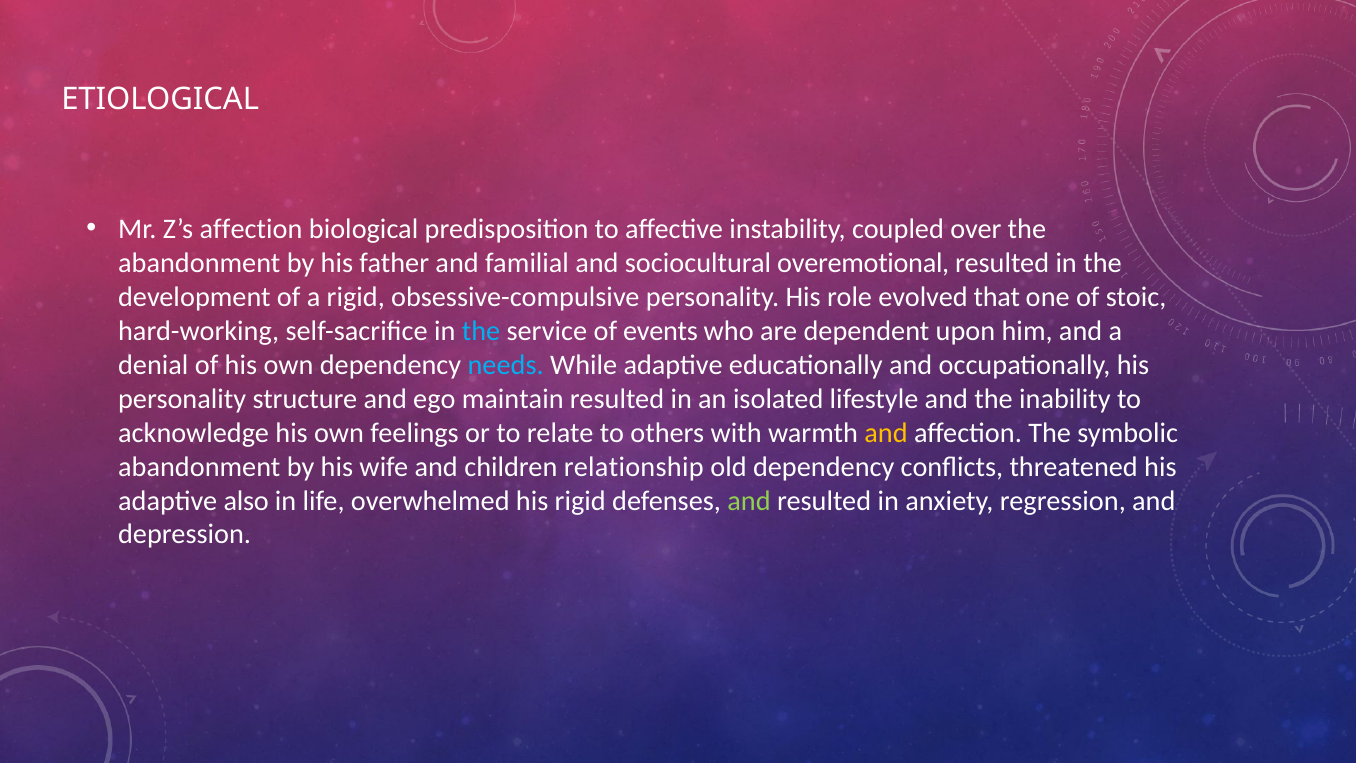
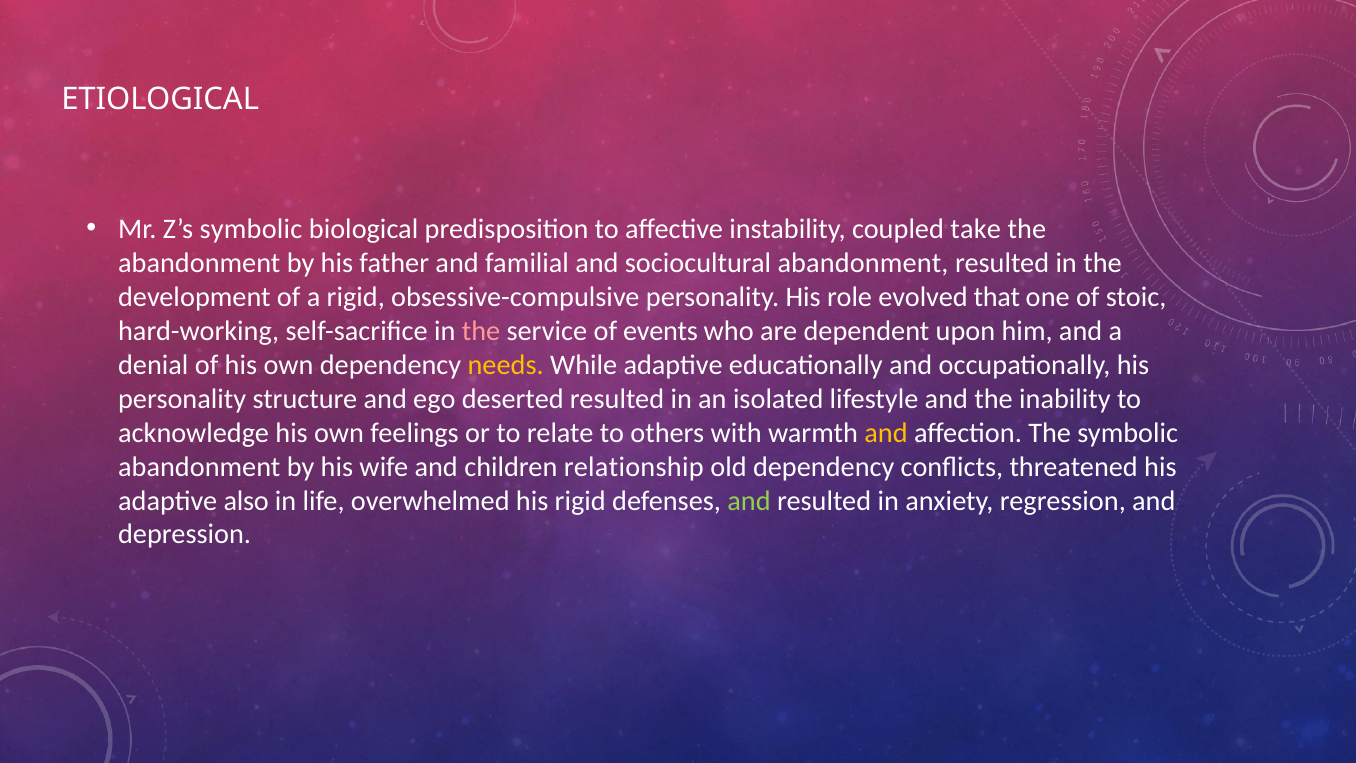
Z’s affection: affection -> symbolic
over: over -> take
sociocultural overemotional: overemotional -> abandonment
the at (481, 331) colour: light blue -> pink
needs colour: light blue -> yellow
maintain: maintain -> deserted
